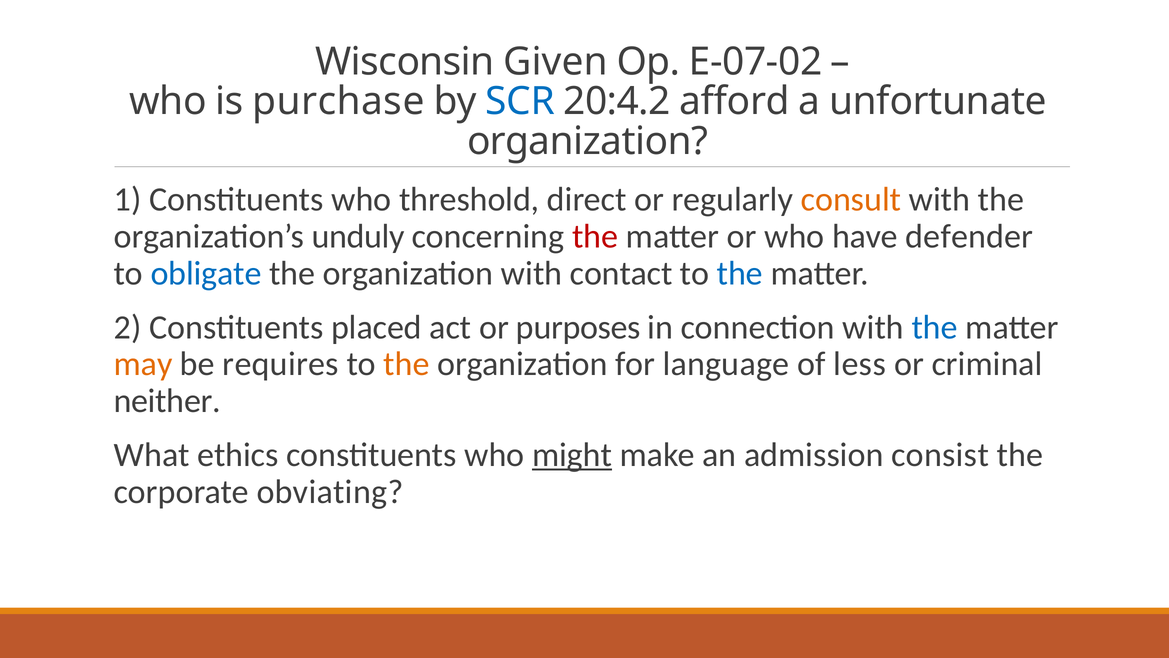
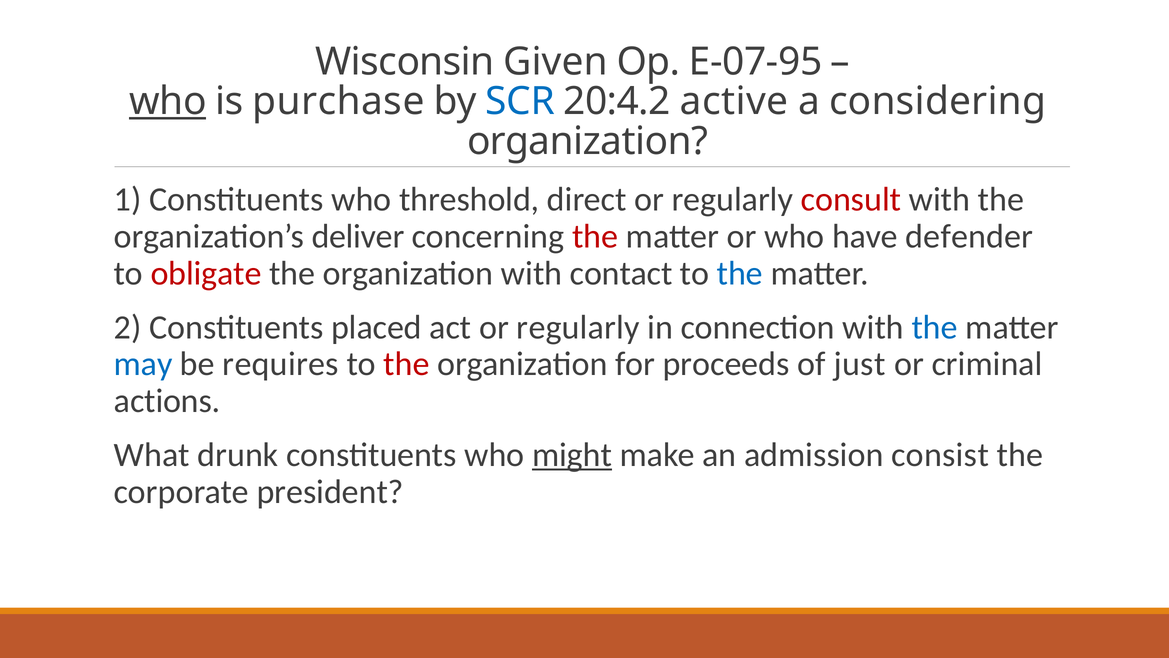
E-07-02: E-07-02 -> E-07-95
who at (168, 102) underline: none -> present
afford: afford -> active
unfortunate: unfortunate -> considering
consult colour: orange -> red
unduly: unduly -> deliver
obligate colour: blue -> red
act or purposes: purposes -> regularly
may colour: orange -> blue
the at (406, 364) colour: orange -> red
language: language -> proceeds
less: less -> just
neither: neither -> actions
ethics: ethics -> drunk
obviating: obviating -> president
